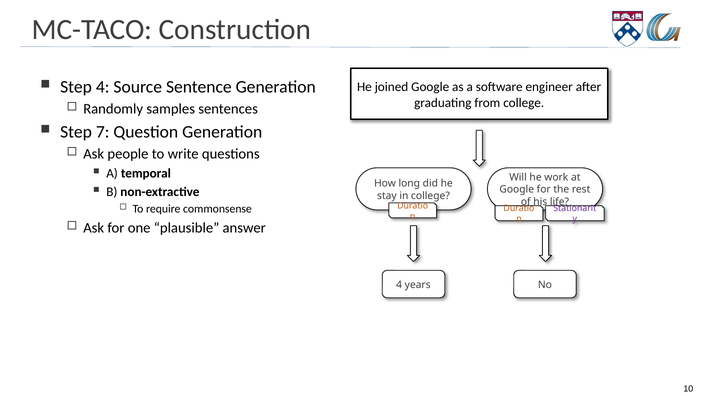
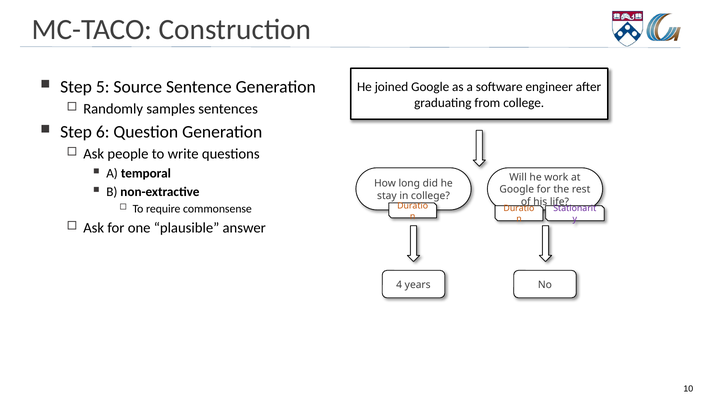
Step 4: 4 -> 5
7: 7 -> 6
